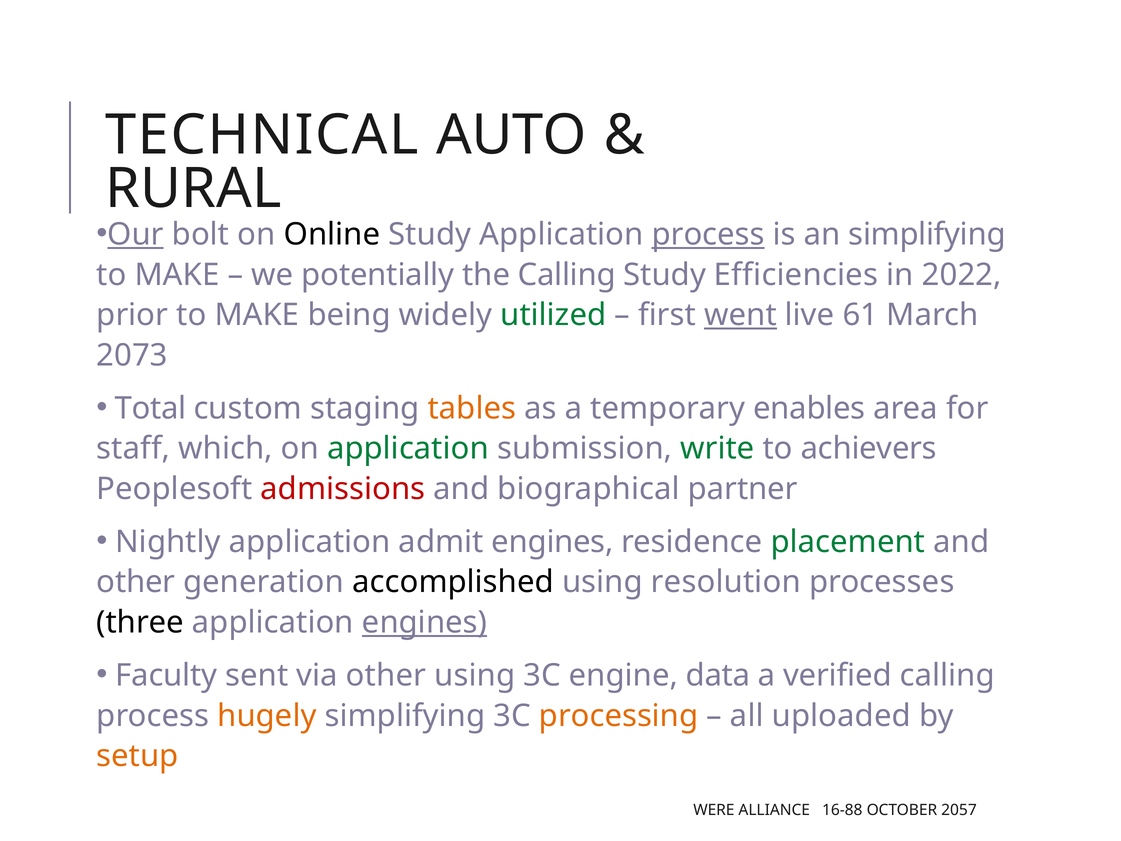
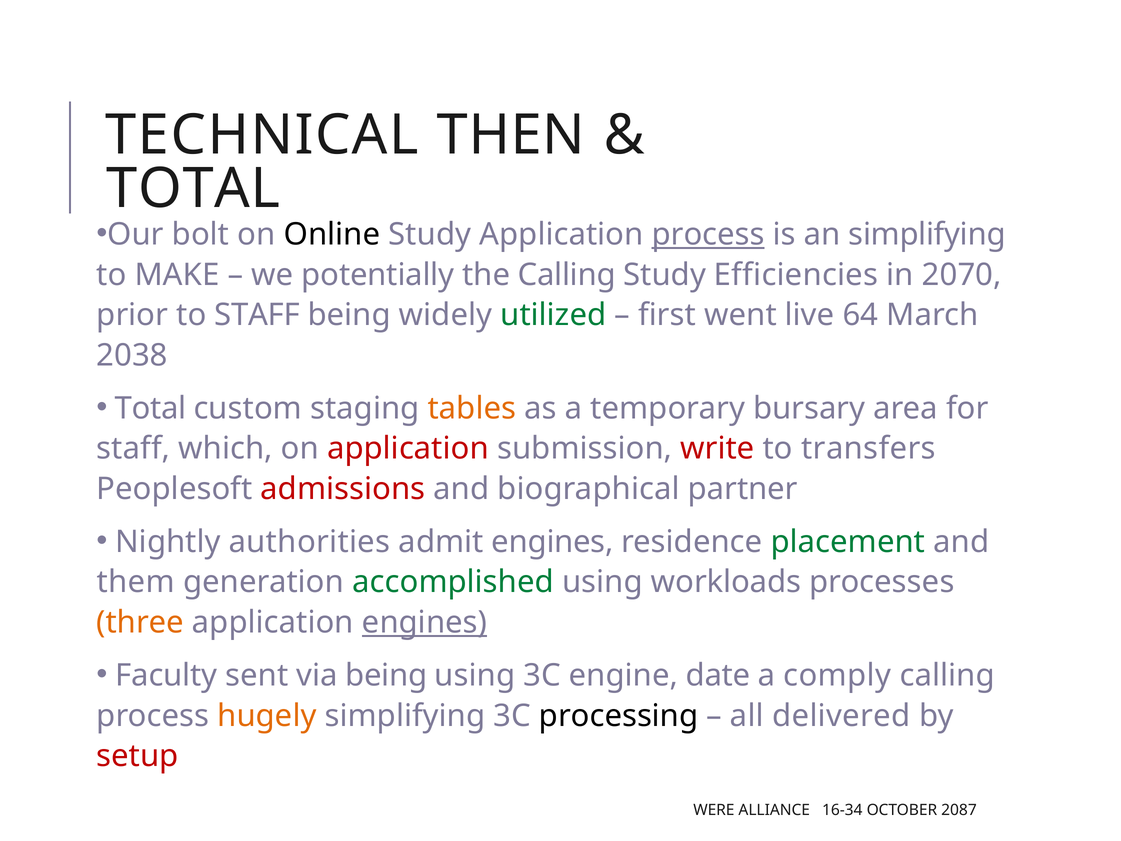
AUTO: AUTO -> THEN
RURAL at (193, 189): RURAL -> TOTAL
Our underline: present -> none
2022: 2022 -> 2070
prior to MAKE: MAKE -> STAFF
went underline: present -> none
61: 61 -> 64
2073: 2073 -> 2038
enables: enables -> bursary
application at (408, 449) colour: green -> red
write colour: green -> red
achievers: achievers -> transfers
Nightly application: application -> authorities
other at (136, 582): other -> them
accomplished colour: black -> green
resolution: resolution -> workloads
three colour: black -> orange
via other: other -> being
data: data -> date
verified: verified -> comply
processing colour: orange -> black
uploaded: uploaded -> delivered
setup colour: orange -> red
16-88: 16-88 -> 16-34
2057: 2057 -> 2087
